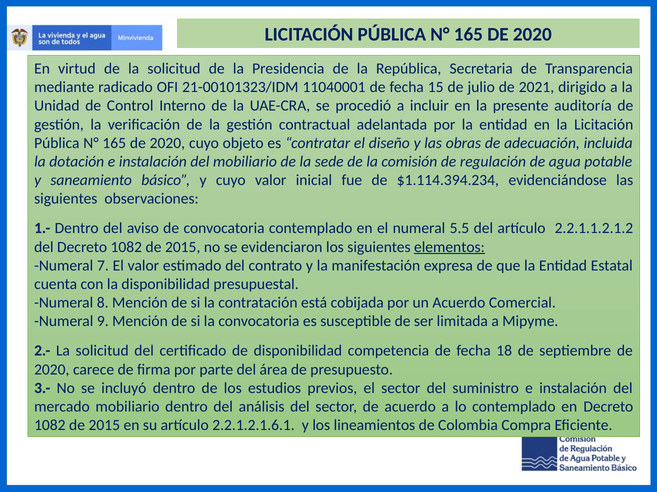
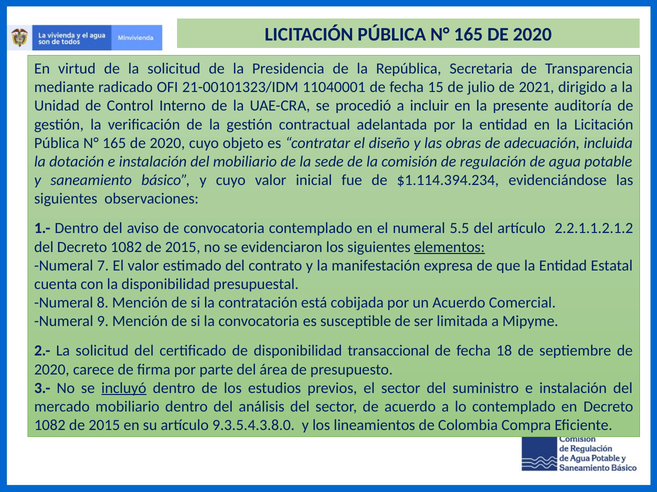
competencia: competencia -> transaccional
incluyó underline: none -> present
2.2.1.2.1.6.1: 2.2.1.2.1.6.1 -> 9.3.5.4.3.8.0
